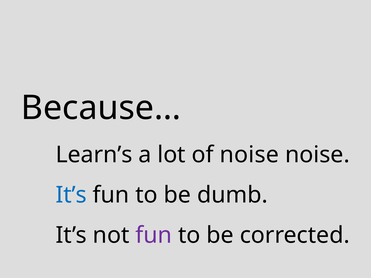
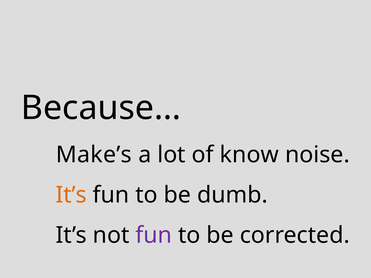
Learn’s: Learn’s -> Make’s
of noise: noise -> know
It’s at (71, 195) colour: blue -> orange
